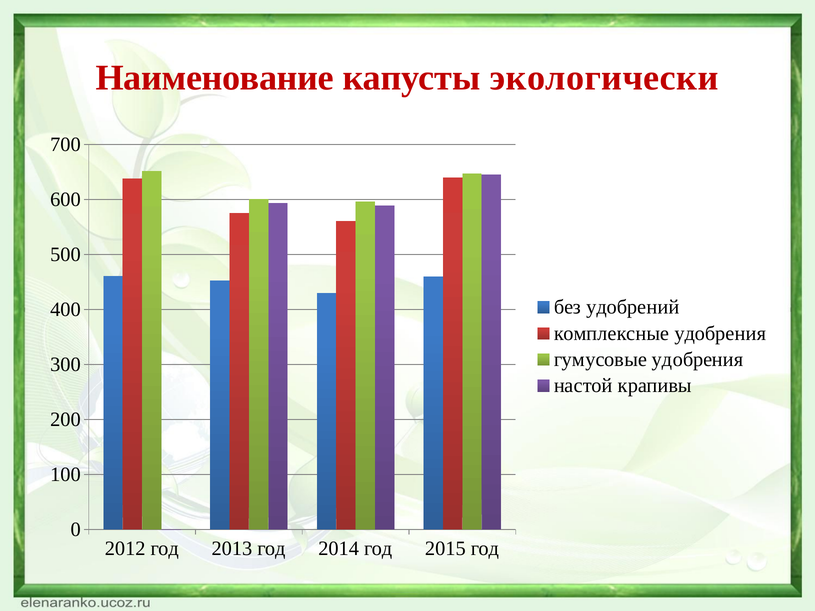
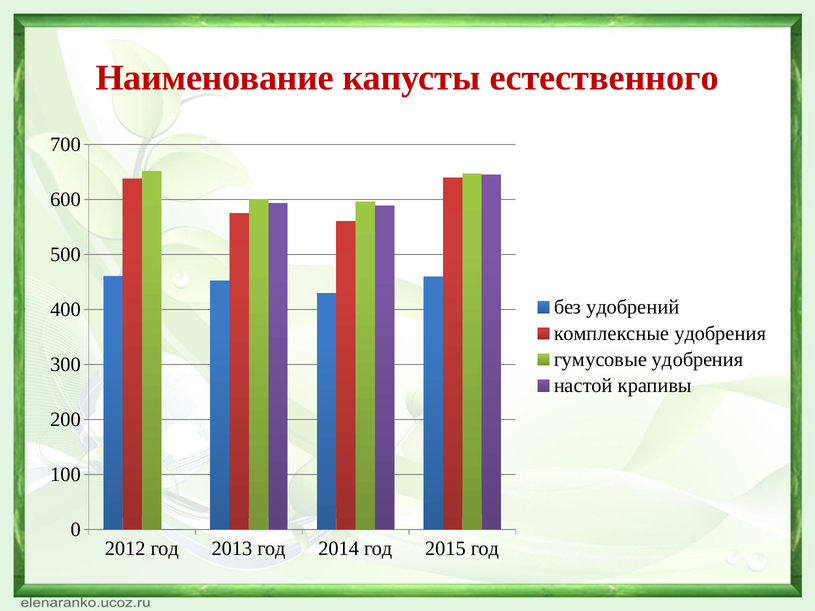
экологически: экологически -> естественного
